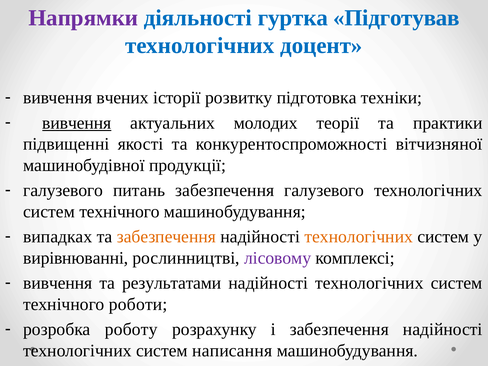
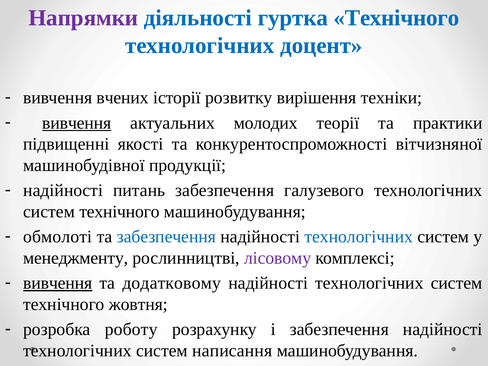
гуртка Підготував: Підготував -> Технічного
підготовка: підготовка -> вирішення
галузевого at (63, 190): галузевого -> надійності
випадках: випадках -> обмолоті
забезпечення at (166, 237) colour: orange -> blue
технологічних at (359, 237) colour: orange -> blue
вирівнюванні: вирівнюванні -> менеджменту
вивчення at (58, 283) underline: none -> present
результатами: результатами -> додатковому
роботи: роботи -> жовтня
